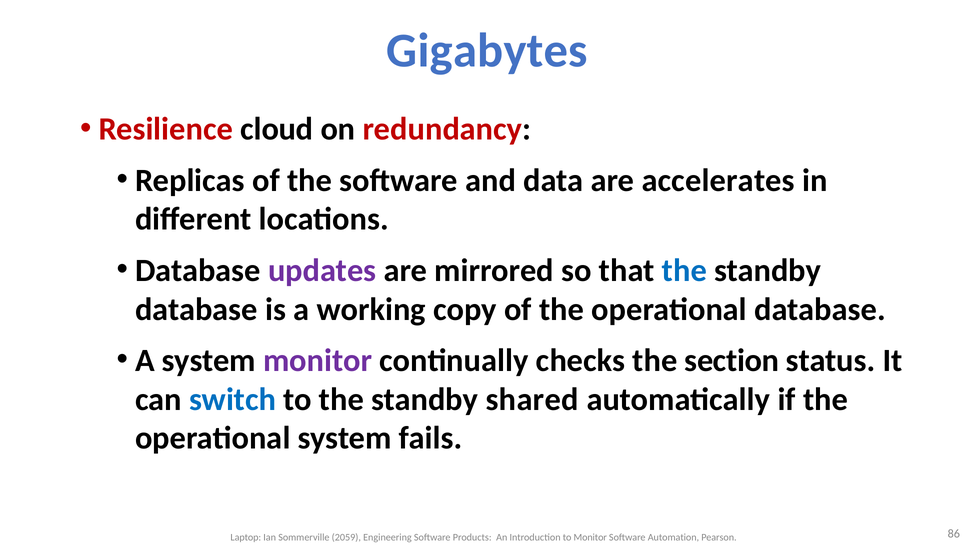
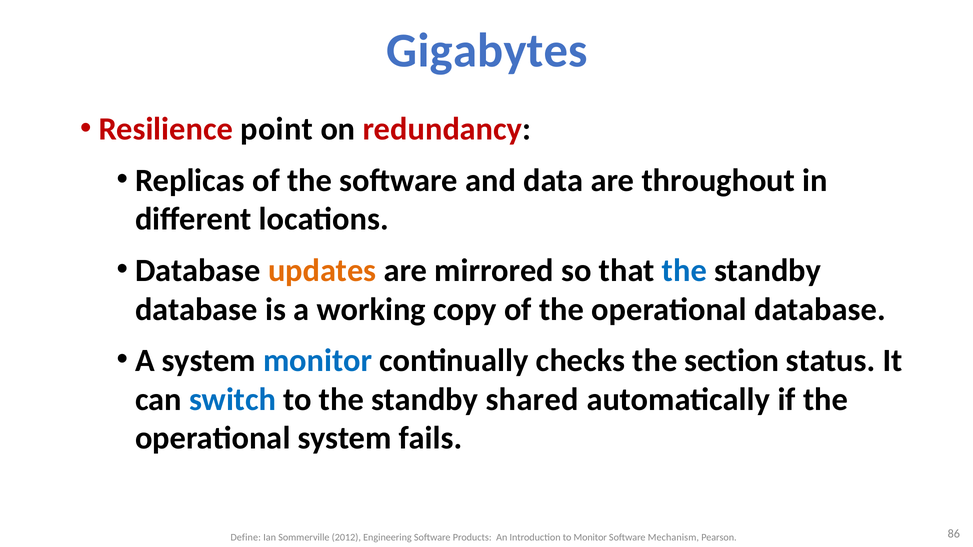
cloud: cloud -> point
accelerates: accelerates -> throughout
updates colour: purple -> orange
monitor at (318, 361) colour: purple -> blue
Laptop: Laptop -> Define
2059: 2059 -> 2012
Automation: Automation -> Mechanism
